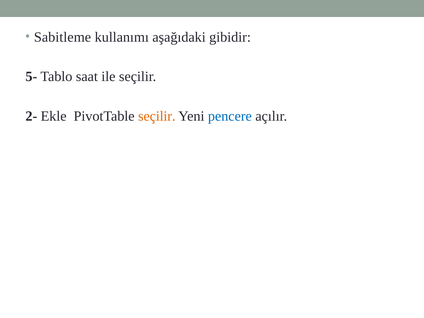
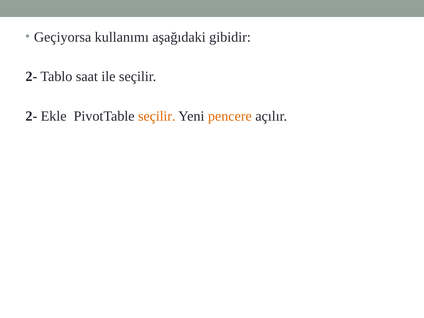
Sabitleme: Sabitleme -> Geçiyorsa
5- at (31, 77): 5- -> 2-
pencere colour: blue -> orange
